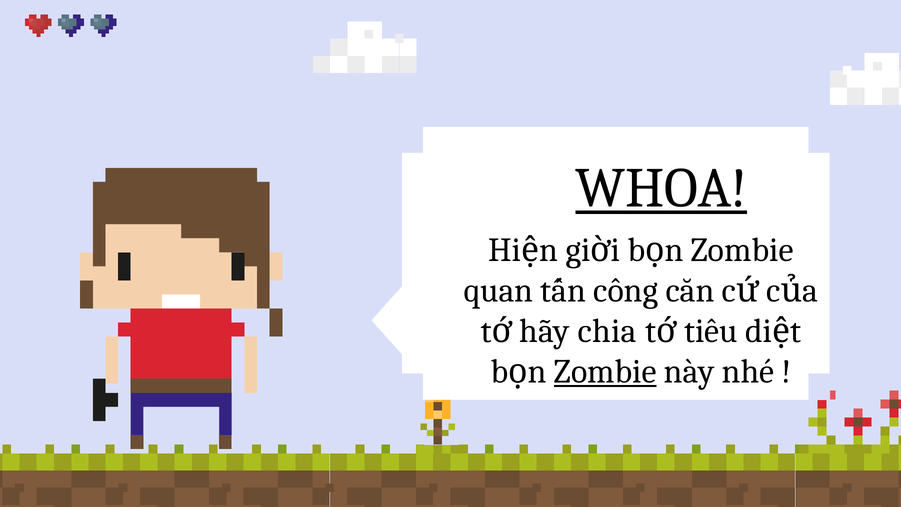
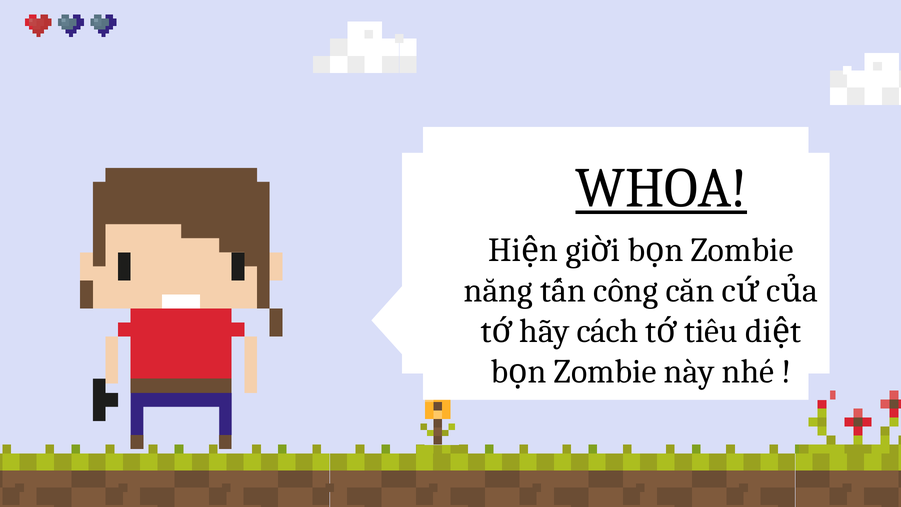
quan: quan -> năng
chia: chia -> cách
Zombie at (605, 371) underline: present -> none
